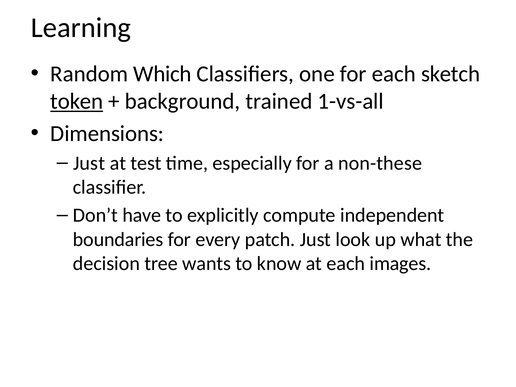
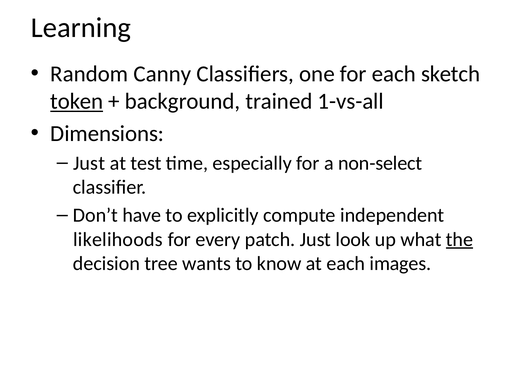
Which: Which -> Canny
non-these: non-these -> non-select
boundaries: boundaries -> likelihoods
the underline: none -> present
